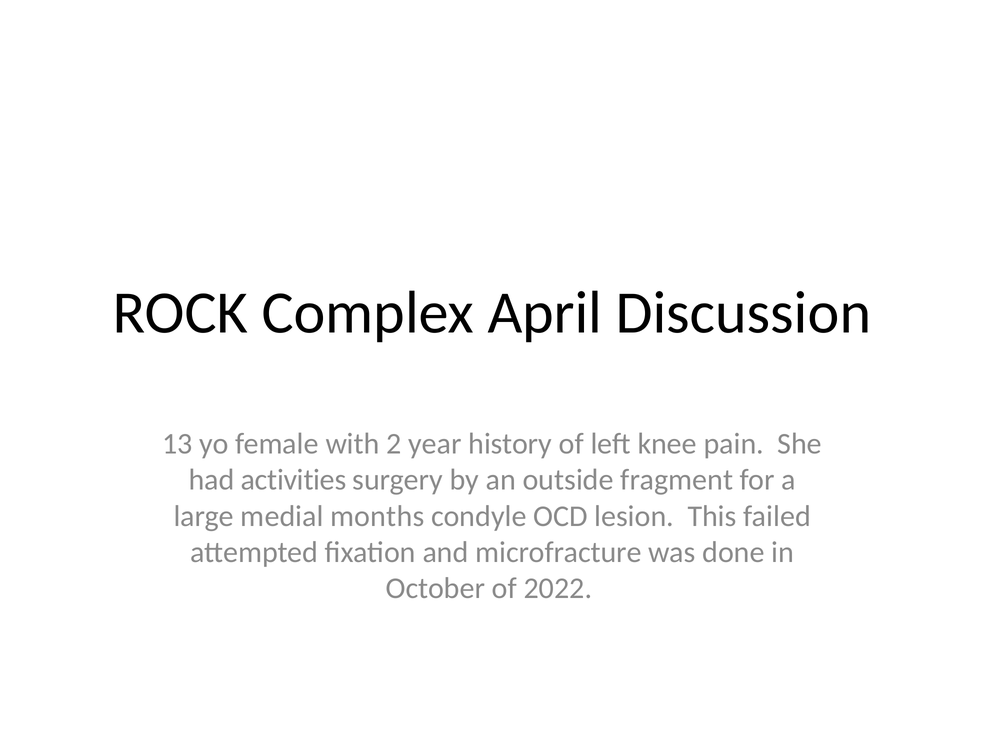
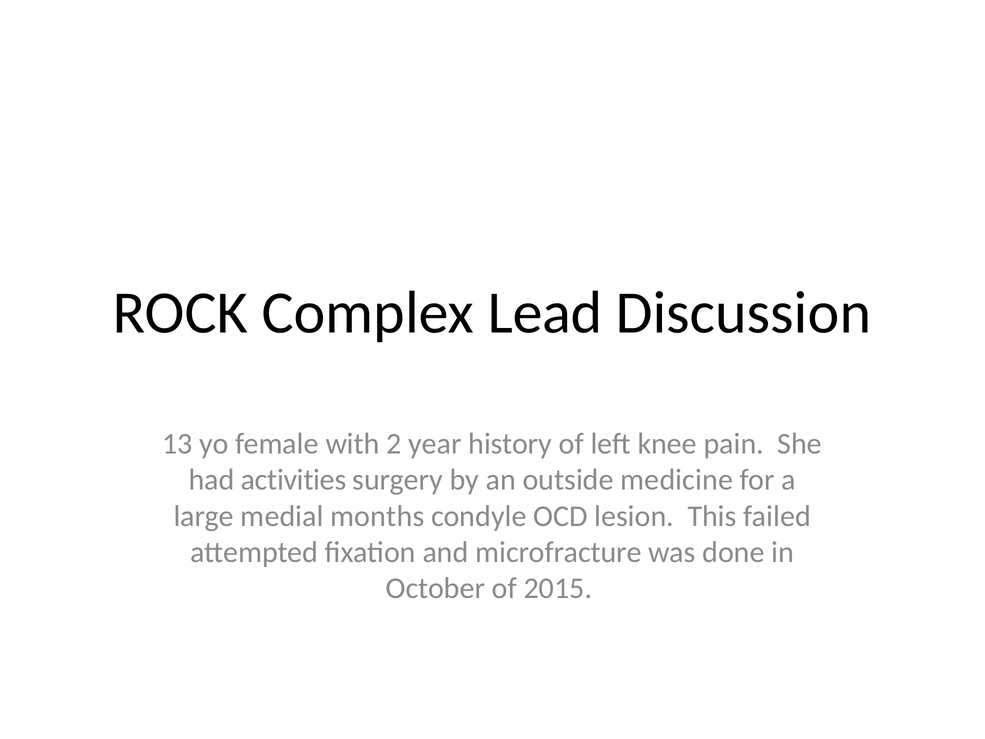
April: April -> Lead
fragment: fragment -> medicine
2022: 2022 -> 2015
